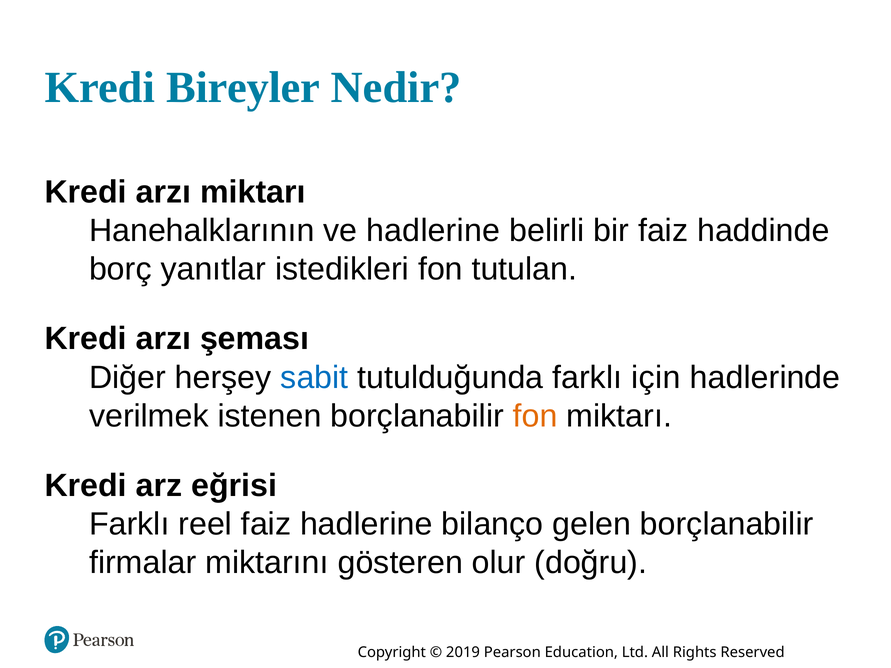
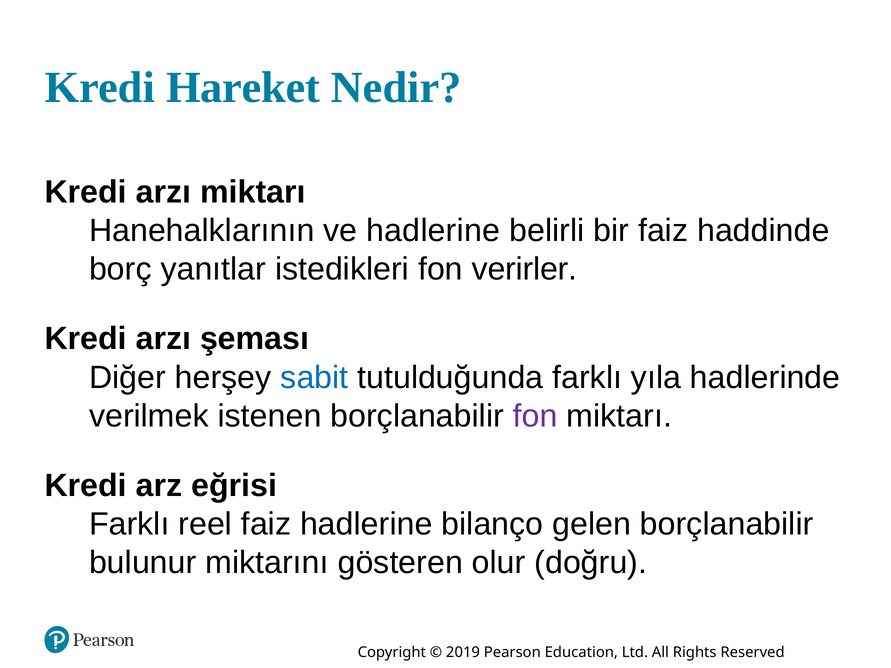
Bireyler: Bireyler -> Hareket
tutulan: tutulan -> verirler
için: için -> yıla
fon at (535, 416) colour: orange -> purple
firmalar: firmalar -> bulunur
